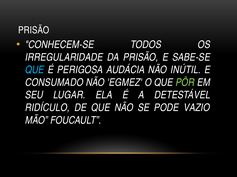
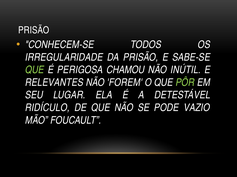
QUE at (35, 70) colour: light blue -> light green
AUDÁCIA: AUDÁCIA -> CHAMOU
CONSUMADO: CONSUMADO -> RELEVANTES
EGMEZ: EGMEZ -> FOREM
